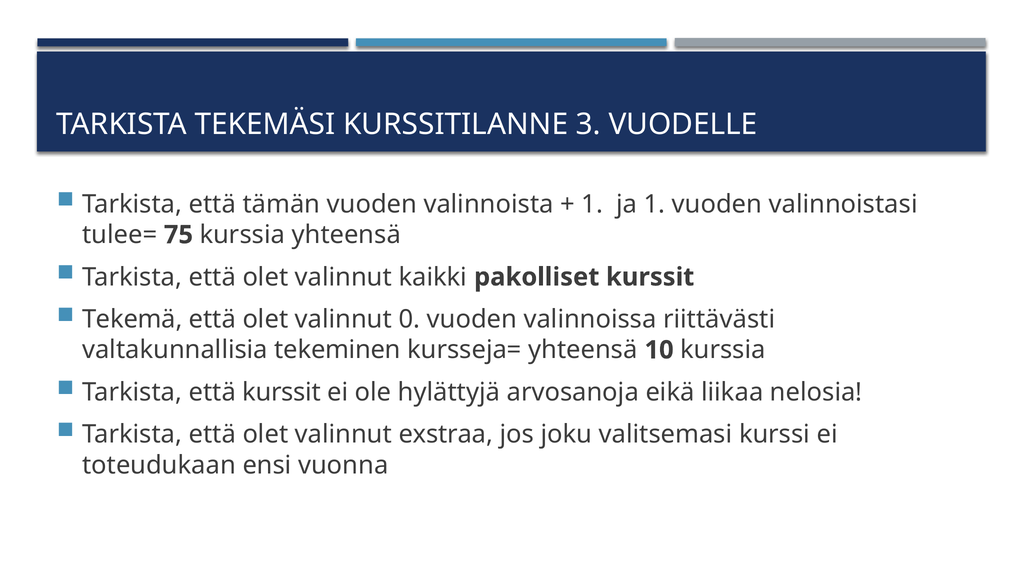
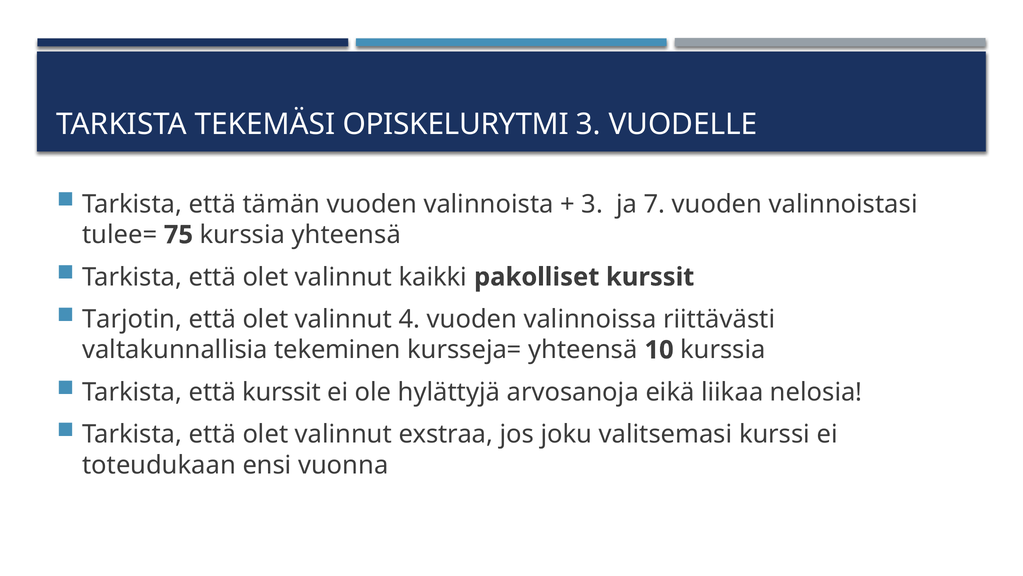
KURSSITILANNE: KURSSITILANNE -> OPISKELURYTMI
1 at (592, 204): 1 -> 3
ja 1: 1 -> 7
Tekemä: Tekemä -> Tarjotin
0: 0 -> 4
